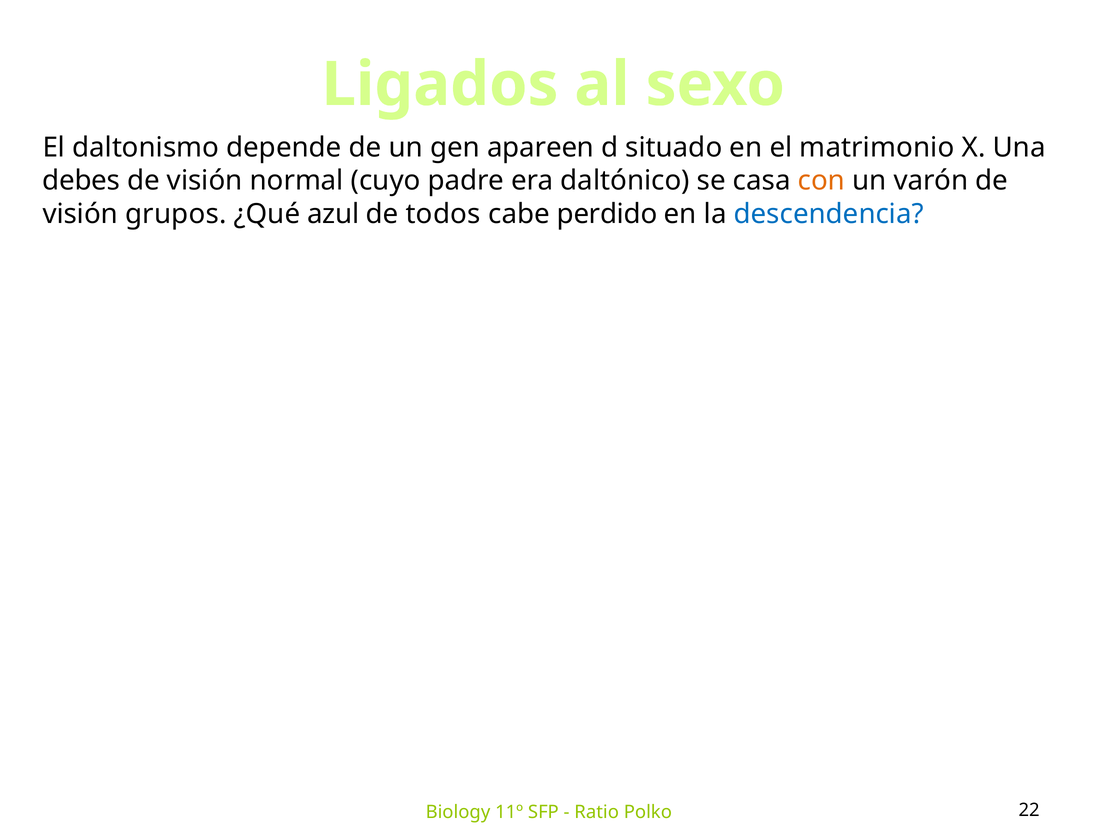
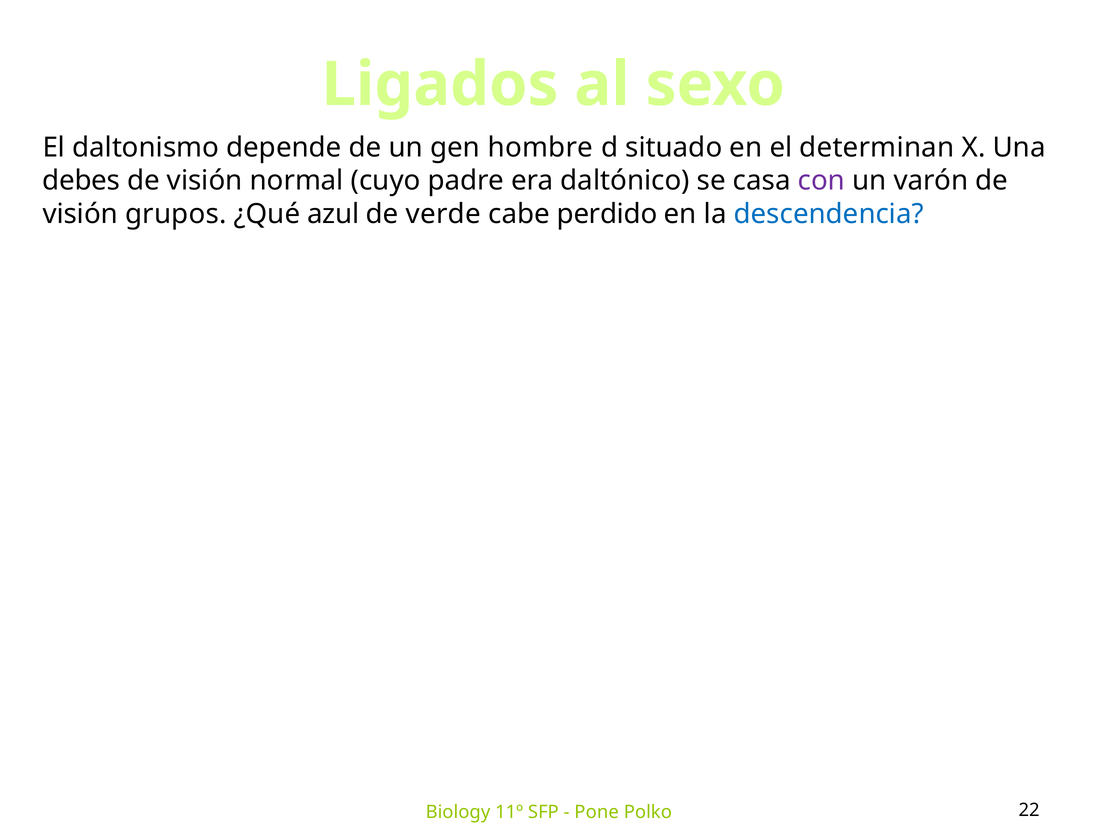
apareen: apareen -> hombre
matrimonio: matrimonio -> determinan
con colour: orange -> purple
todos: todos -> verde
Ratio: Ratio -> Pone
